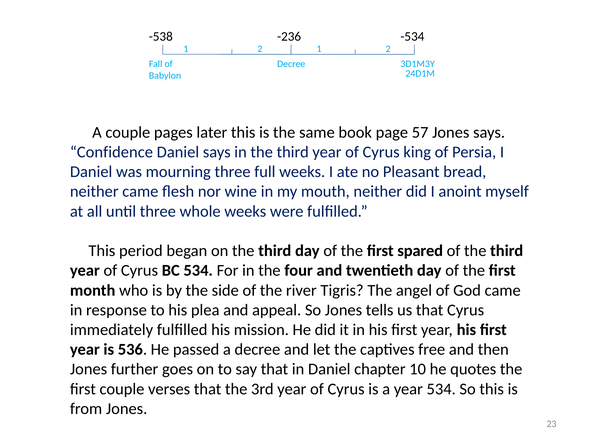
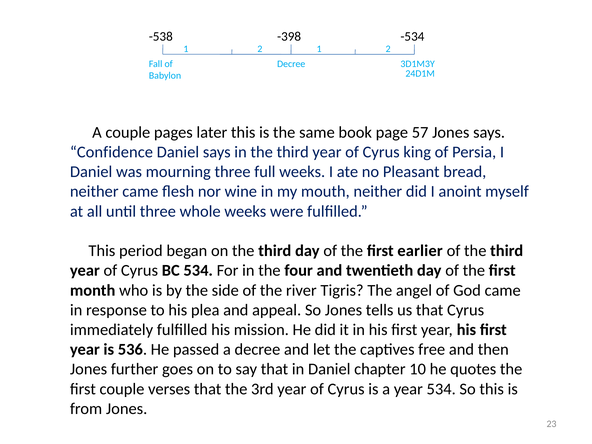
-236: -236 -> -398
spared: spared -> earlier
